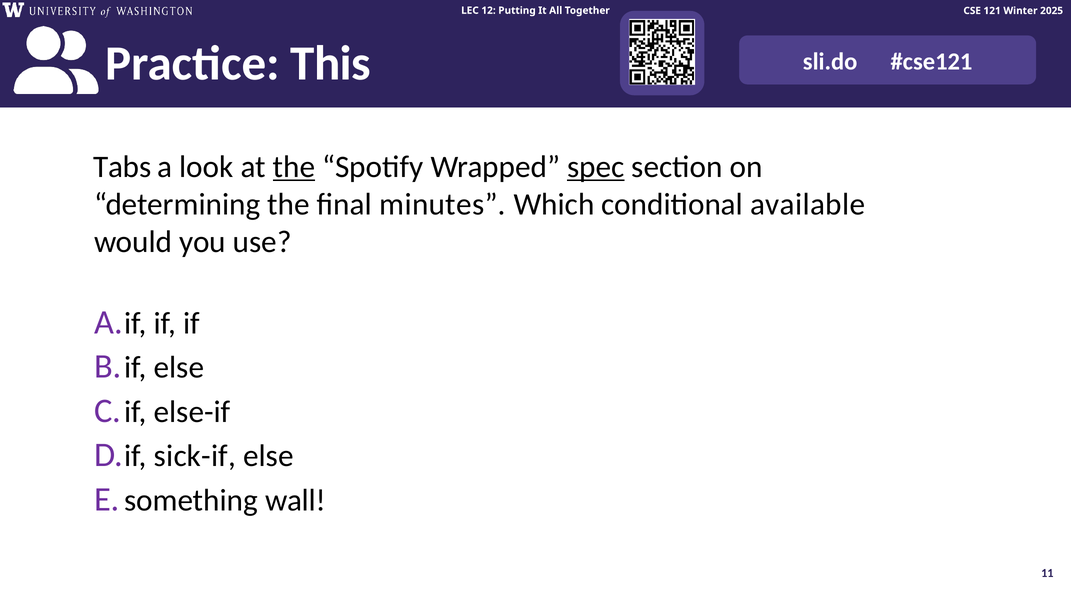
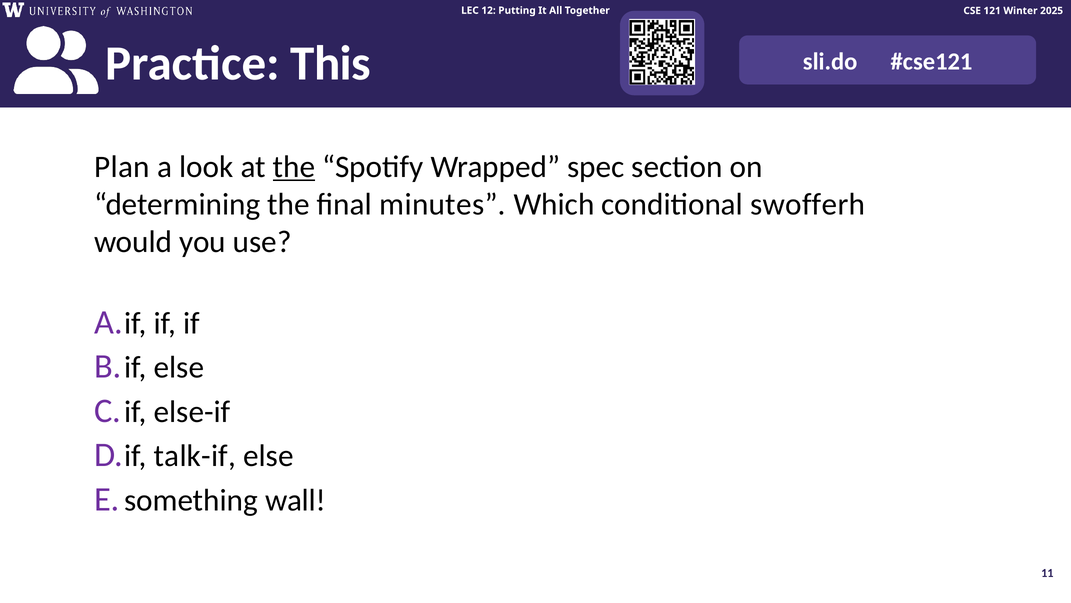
Tabs: Tabs -> Plan
spec underline: present -> none
available: available -> swofferh
sick-if: sick-if -> talk-if
